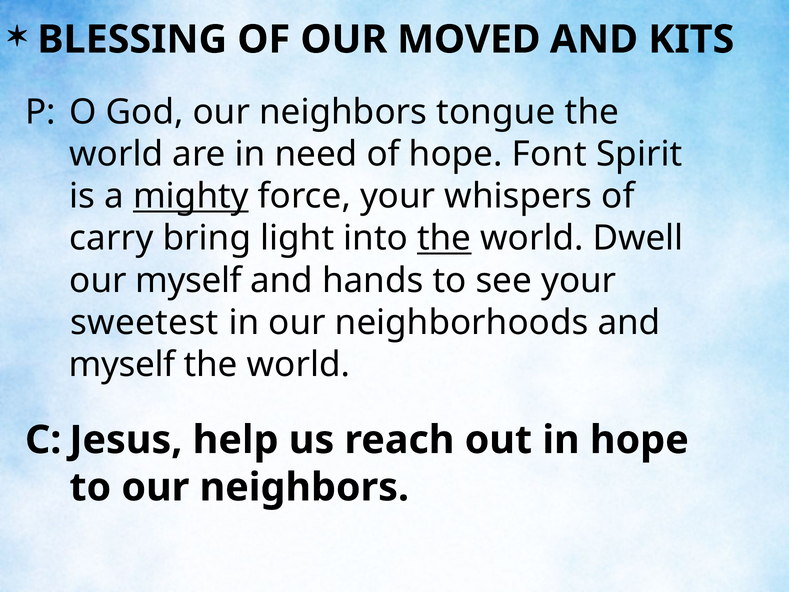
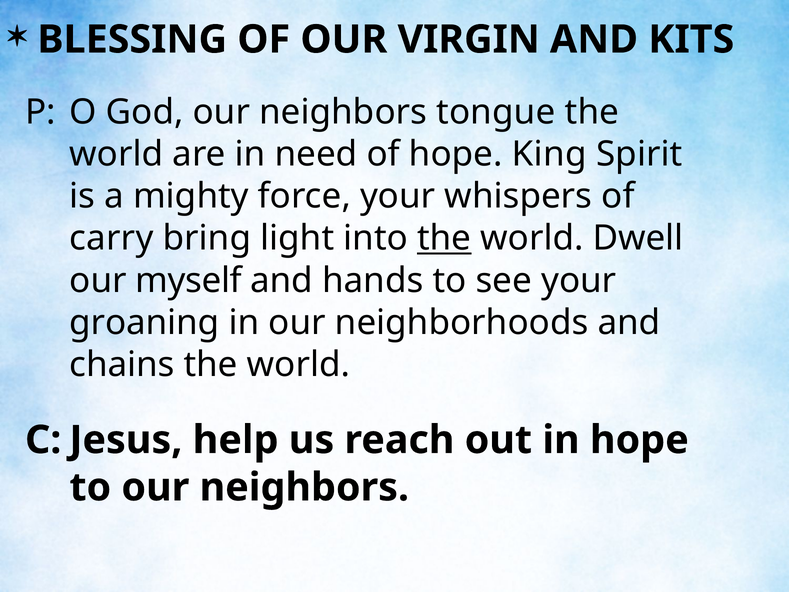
MOVED: MOVED -> VIRGIN
Font: Font -> King
mighty underline: present -> none
sweetest: sweetest -> groaning
myself at (122, 365): myself -> chains
